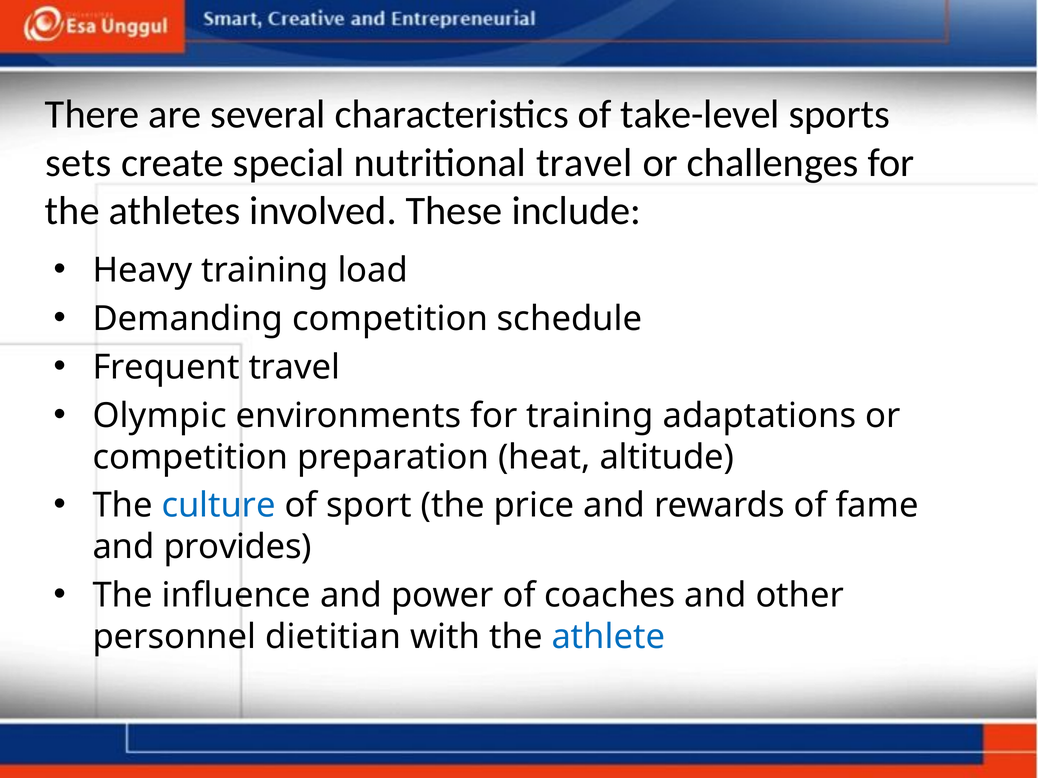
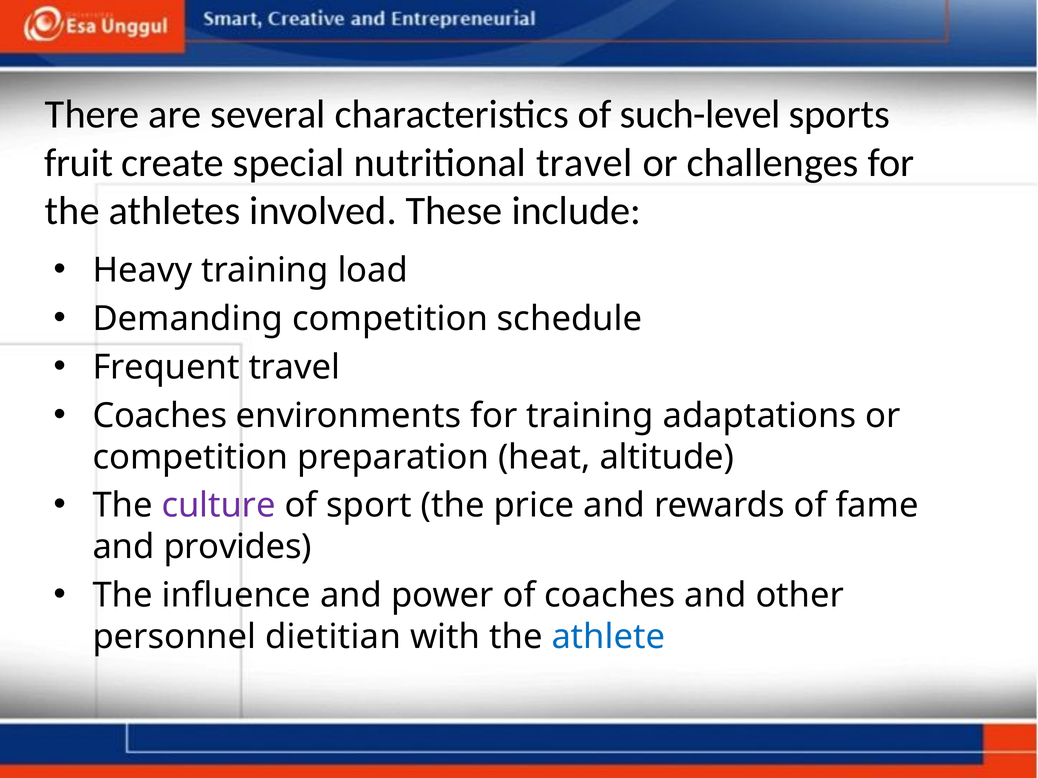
take-level: take-level -> such-level
sets: sets -> fruit
Olympic at (160, 416): Olympic -> Coaches
culture colour: blue -> purple
